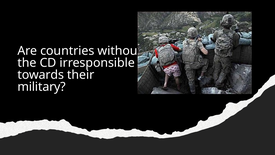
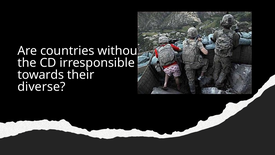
military: military -> diverse
